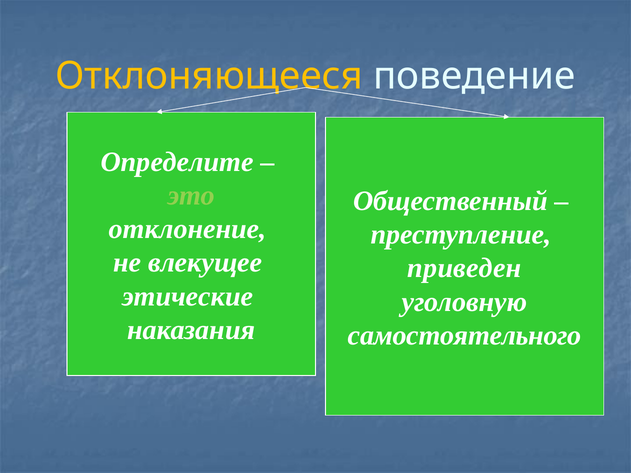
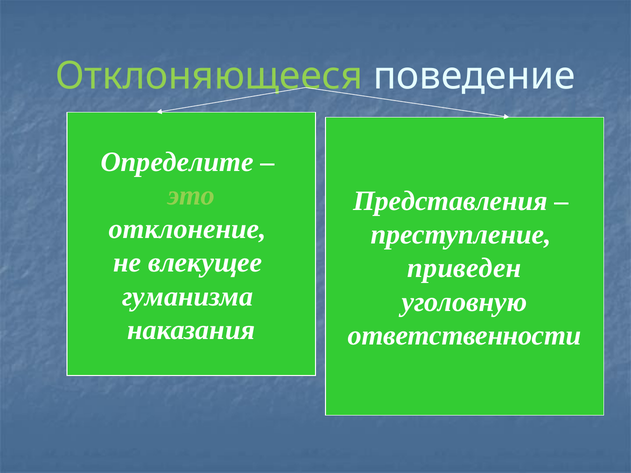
Отклоняющееся colour: yellow -> light green
Общественный: Общественный -> Представления
этические: этические -> гуманизма
самостоятельного: самостоятельного -> ответственности
